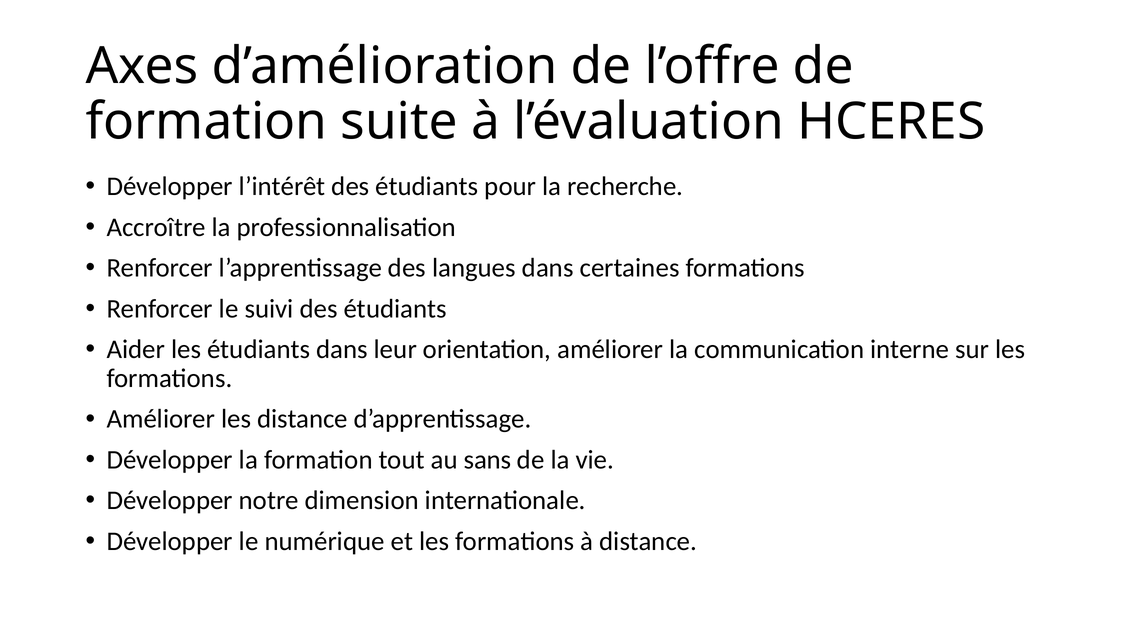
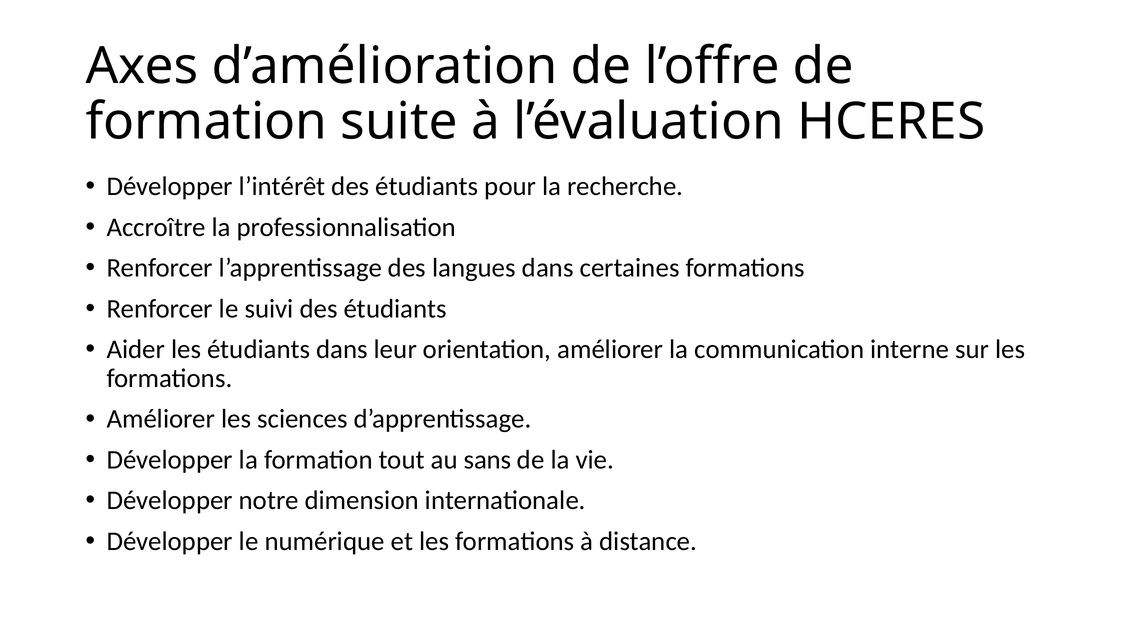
les distance: distance -> sciences
